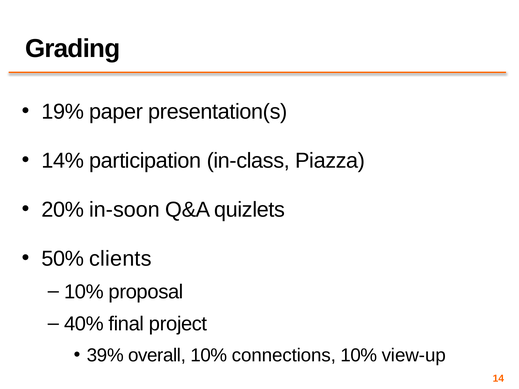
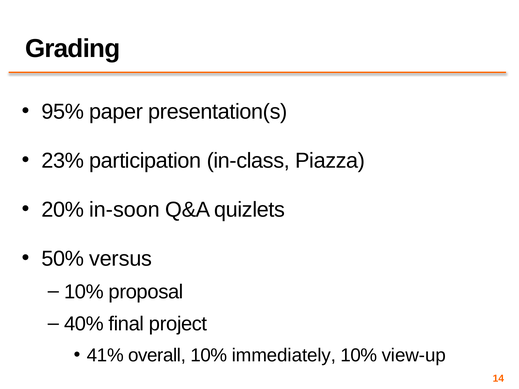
19%: 19% -> 95%
14%: 14% -> 23%
clients: clients -> versus
39%: 39% -> 41%
connections: connections -> immediately
